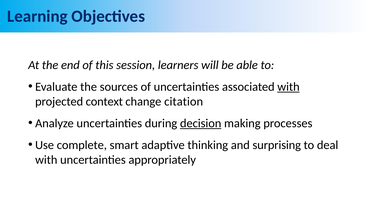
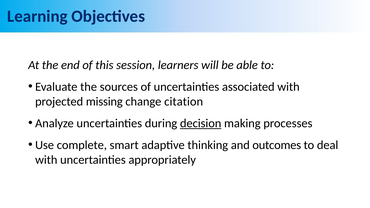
with at (288, 87) underline: present -> none
context: context -> missing
surprising: surprising -> outcomes
